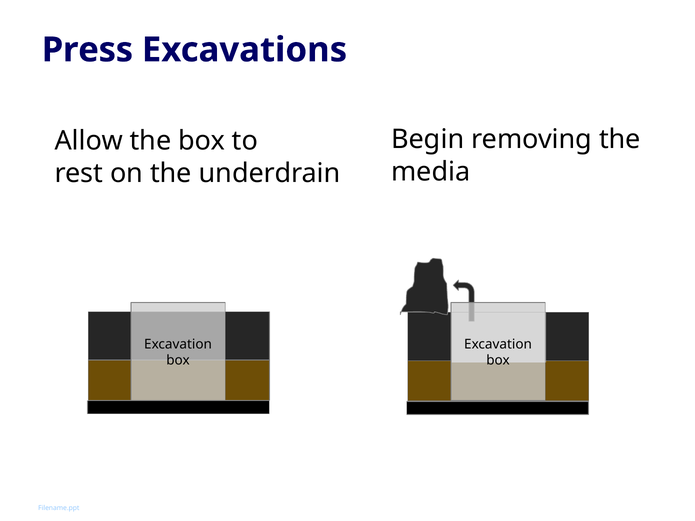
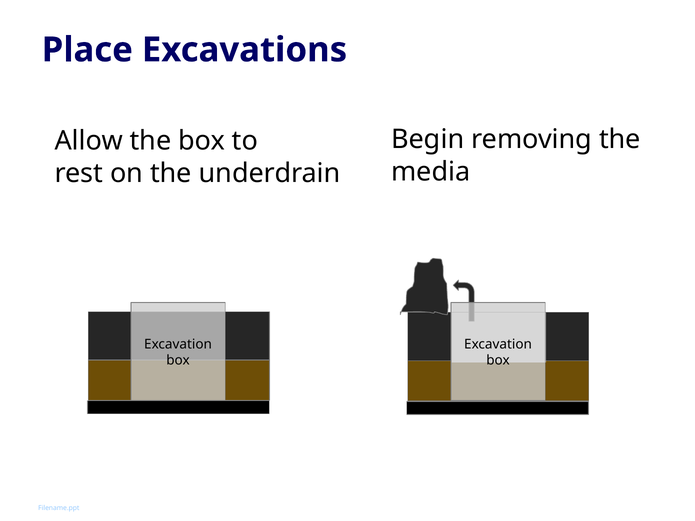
Press: Press -> Place
